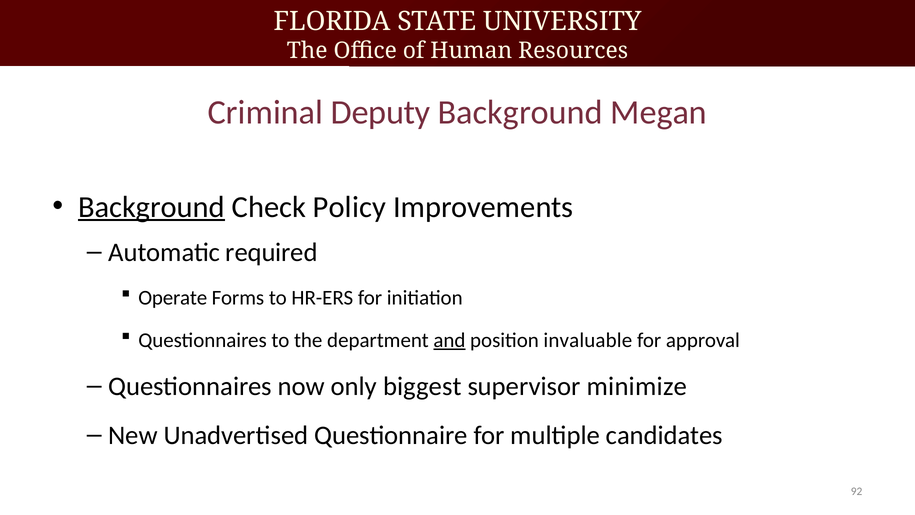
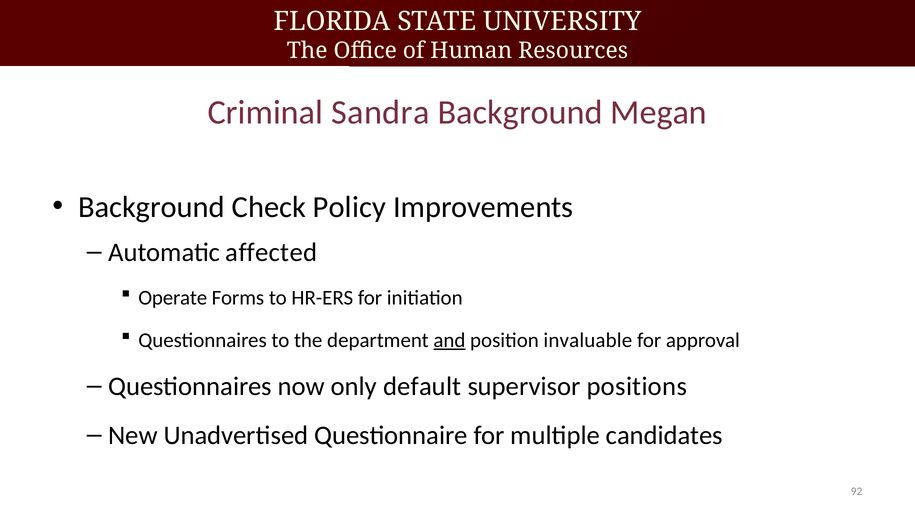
Deputy: Deputy -> Sandra
Background at (152, 207) underline: present -> none
required: required -> affected
biggest: biggest -> default
minimize: minimize -> positions
